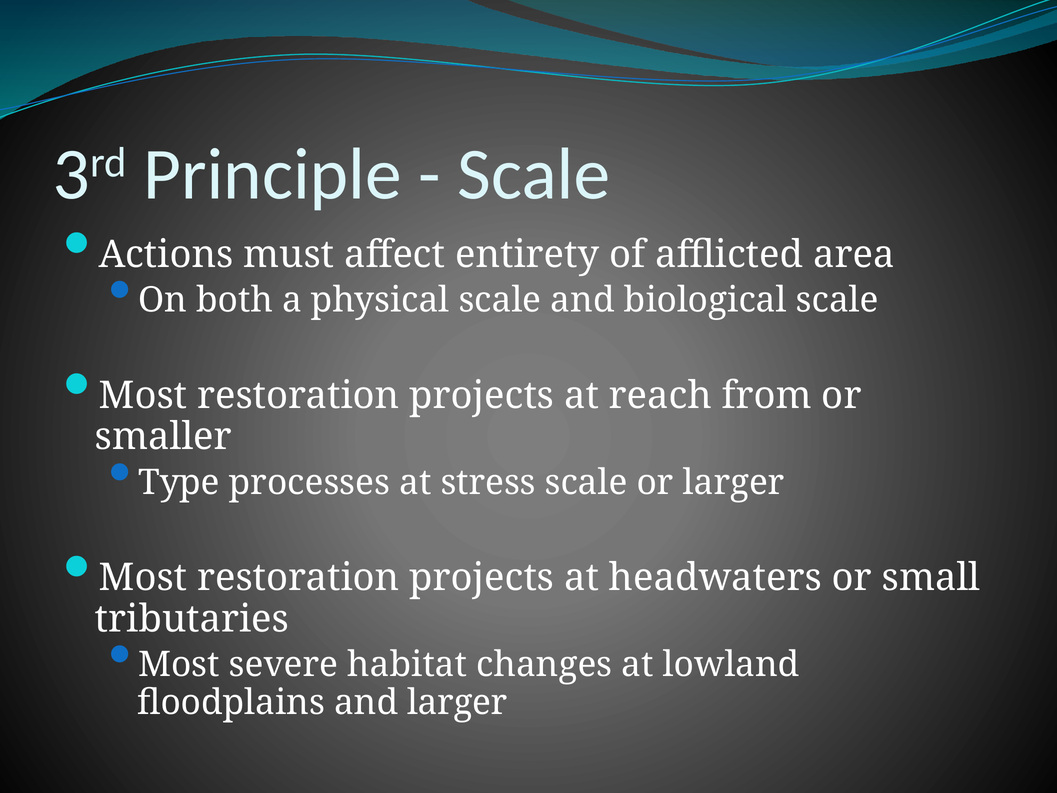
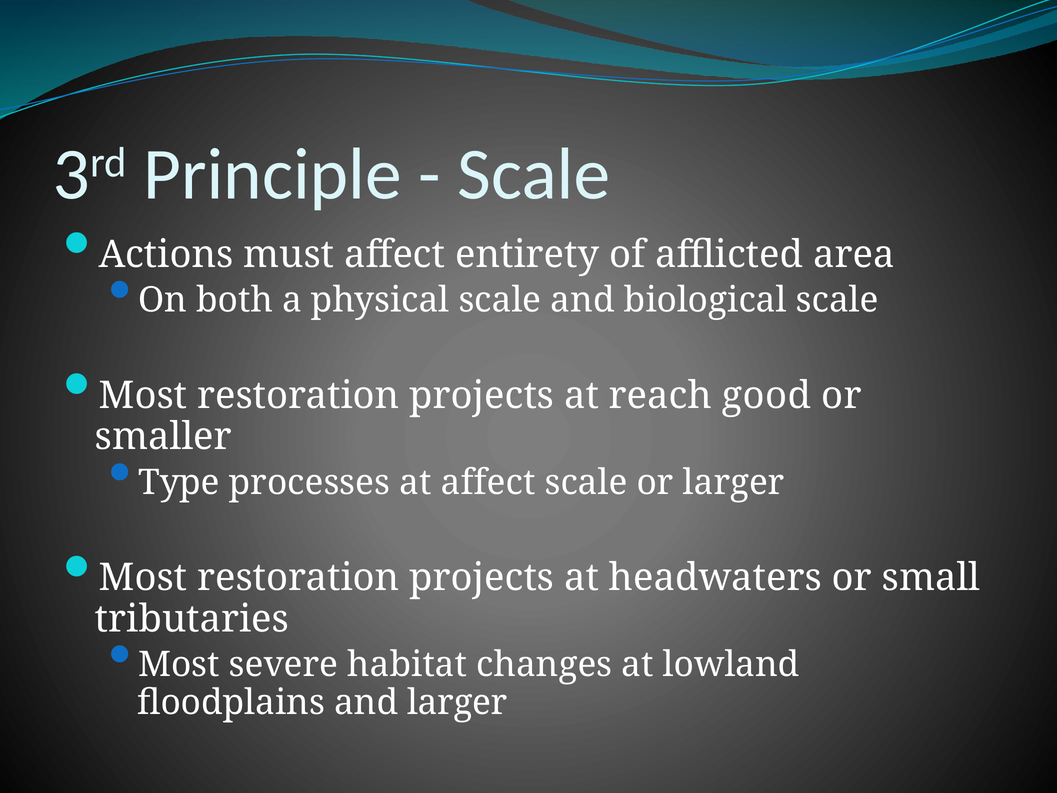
from: from -> good
at stress: stress -> affect
